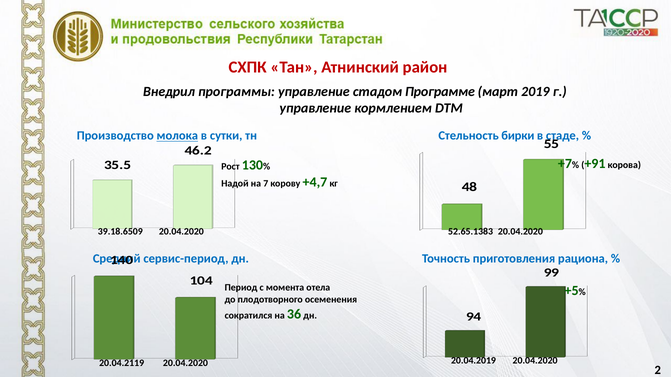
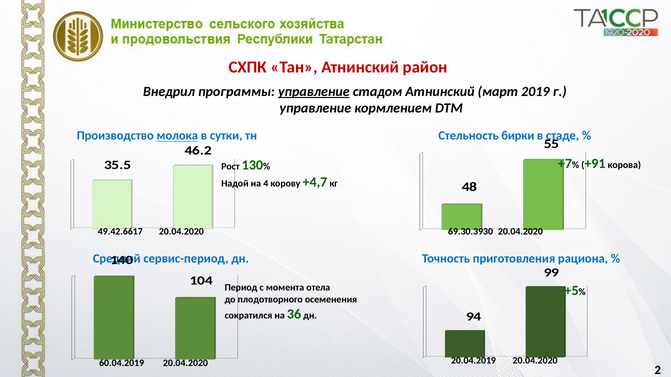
управление at (314, 91) underline: none -> present
стадом Программе: Программе -> Атнинский
7: 7 -> 4
39.18.6509: 39.18.6509 -> 49.42.6617
52.65.1383: 52.65.1383 -> 69.30.3930
20.04.2119: 20.04.2119 -> 60.04.2019
